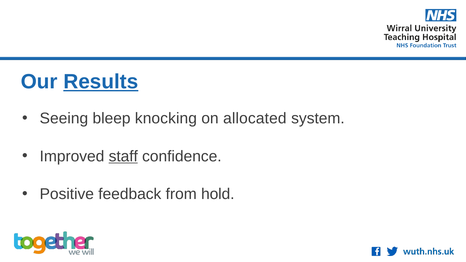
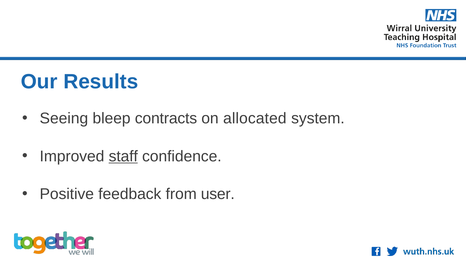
Results underline: present -> none
knocking: knocking -> contracts
hold: hold -> user
